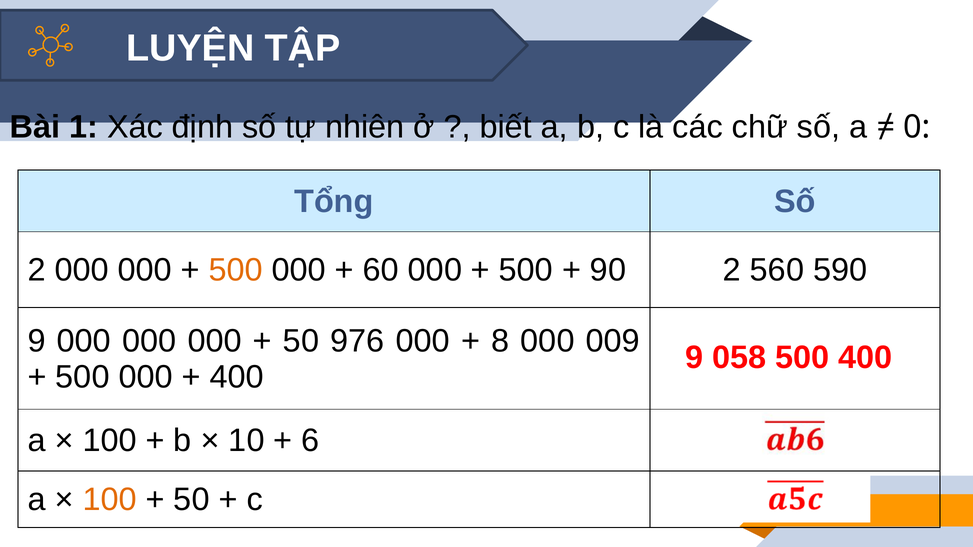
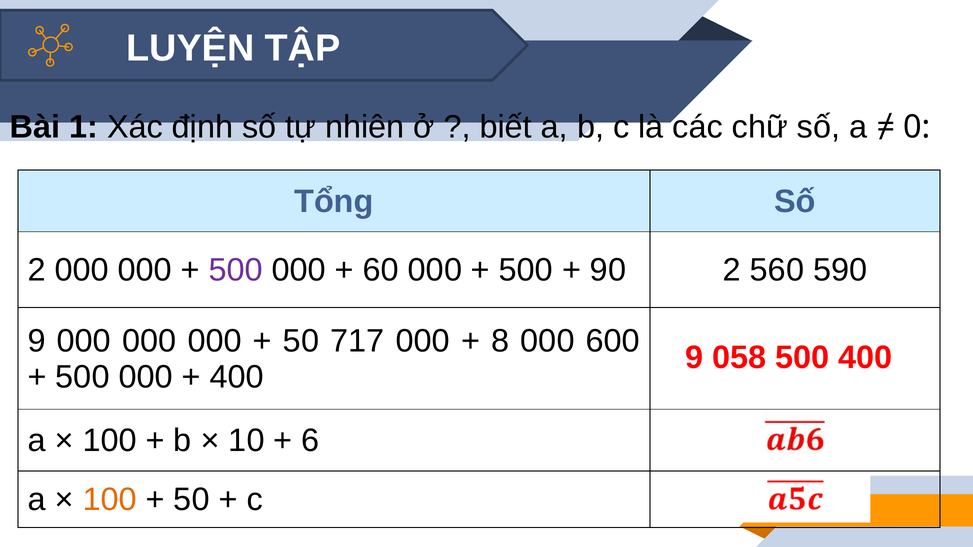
500 at (236, 270) colour: orange -> purple
976: 976 -> 717
009: 009 -> 600
